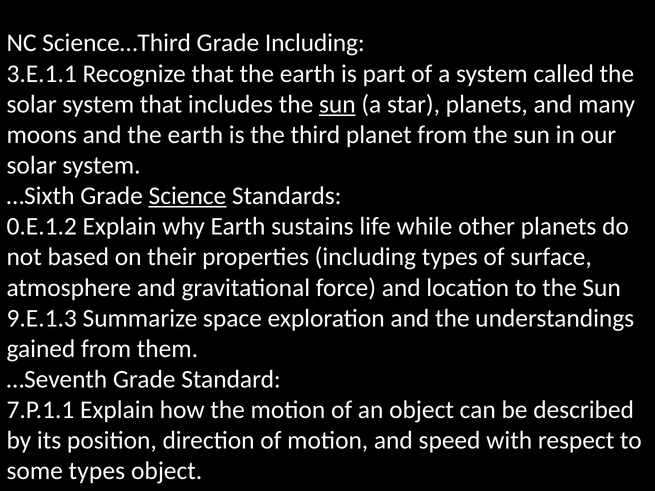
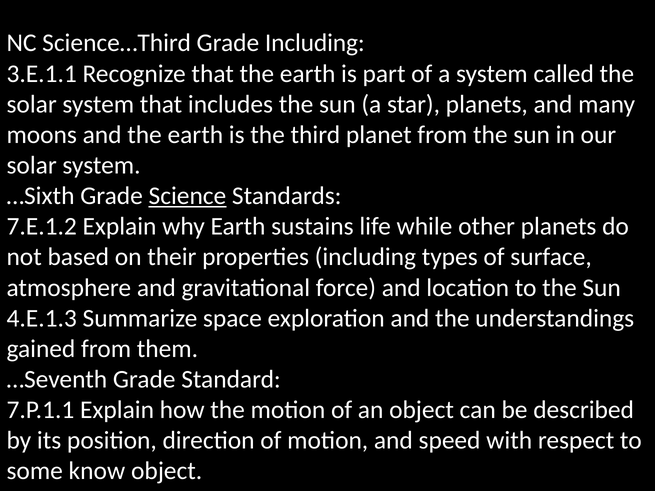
sun at (337, 104) underline: present -> none
0.E.1.2: 0.E.1.2 -> 7.E.1.2
9.E.1.3: 9.E.1.3 -> 4.E.1.3
some types: types -> know
